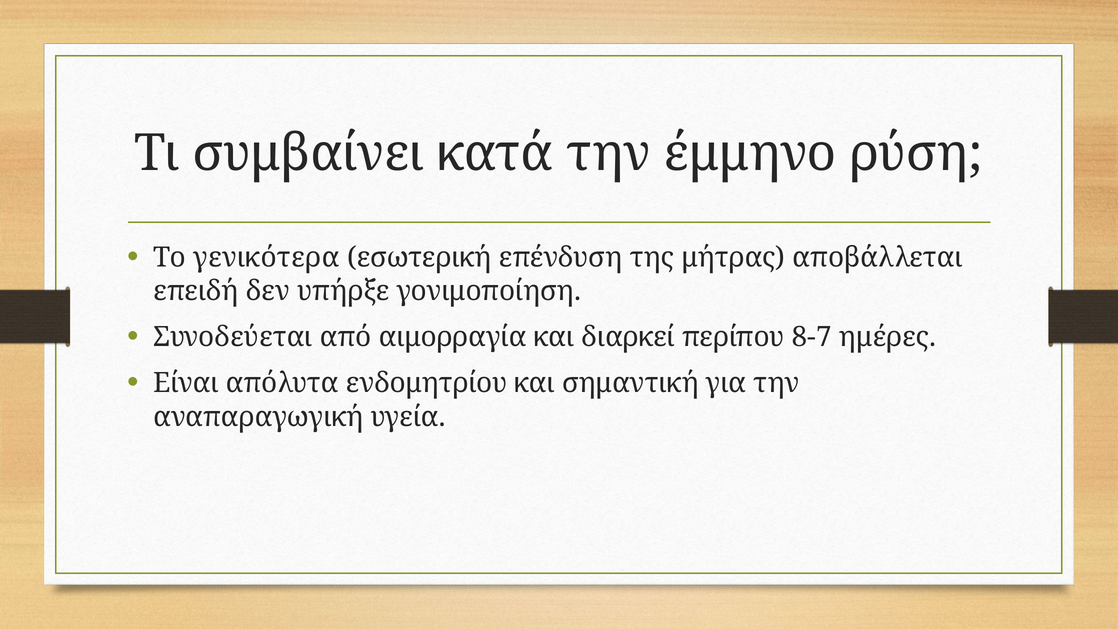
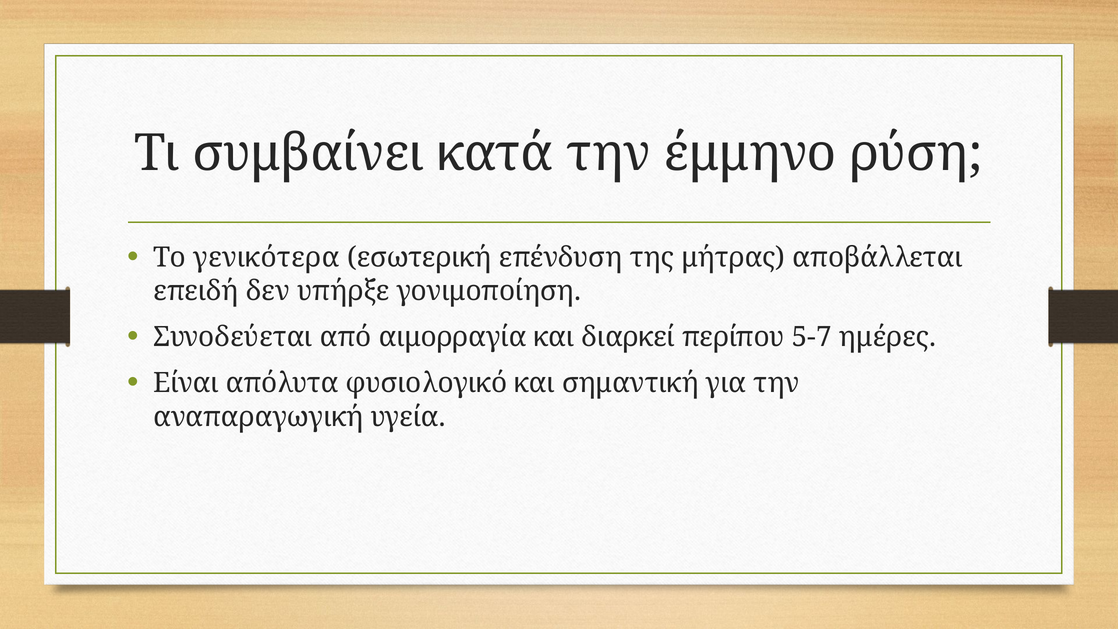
8-7: 8-7 -> 5-7
ενδομητρίου: ενδομητρίου -> φυσιολογικό
